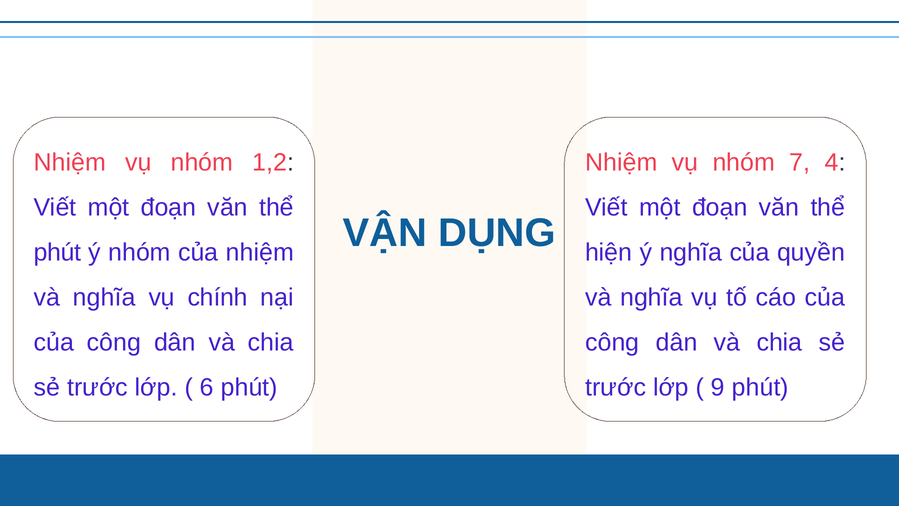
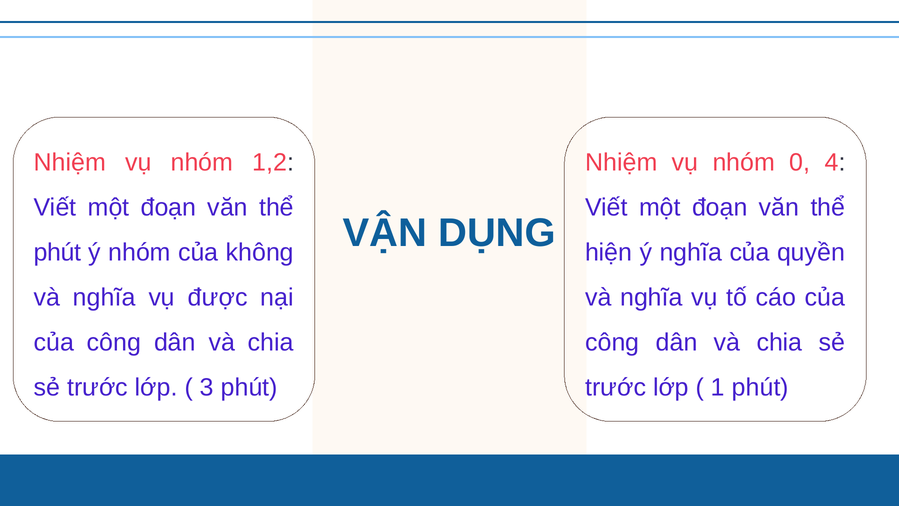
7: 7 -> 0
của nhiệm: nhiệm -> không
chính: chính -> được
6: 6 -> 3
9: 9 -> 1
